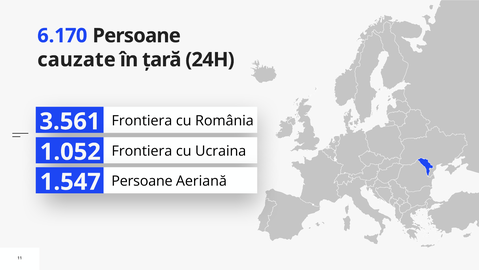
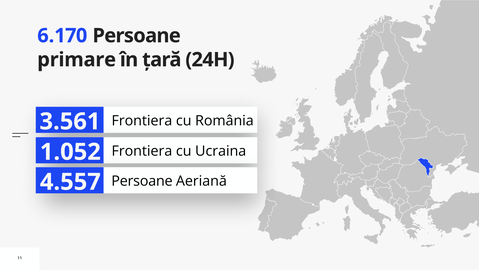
cauzate: cauzate -> primare
1.547: 1.547 -> 4.557
